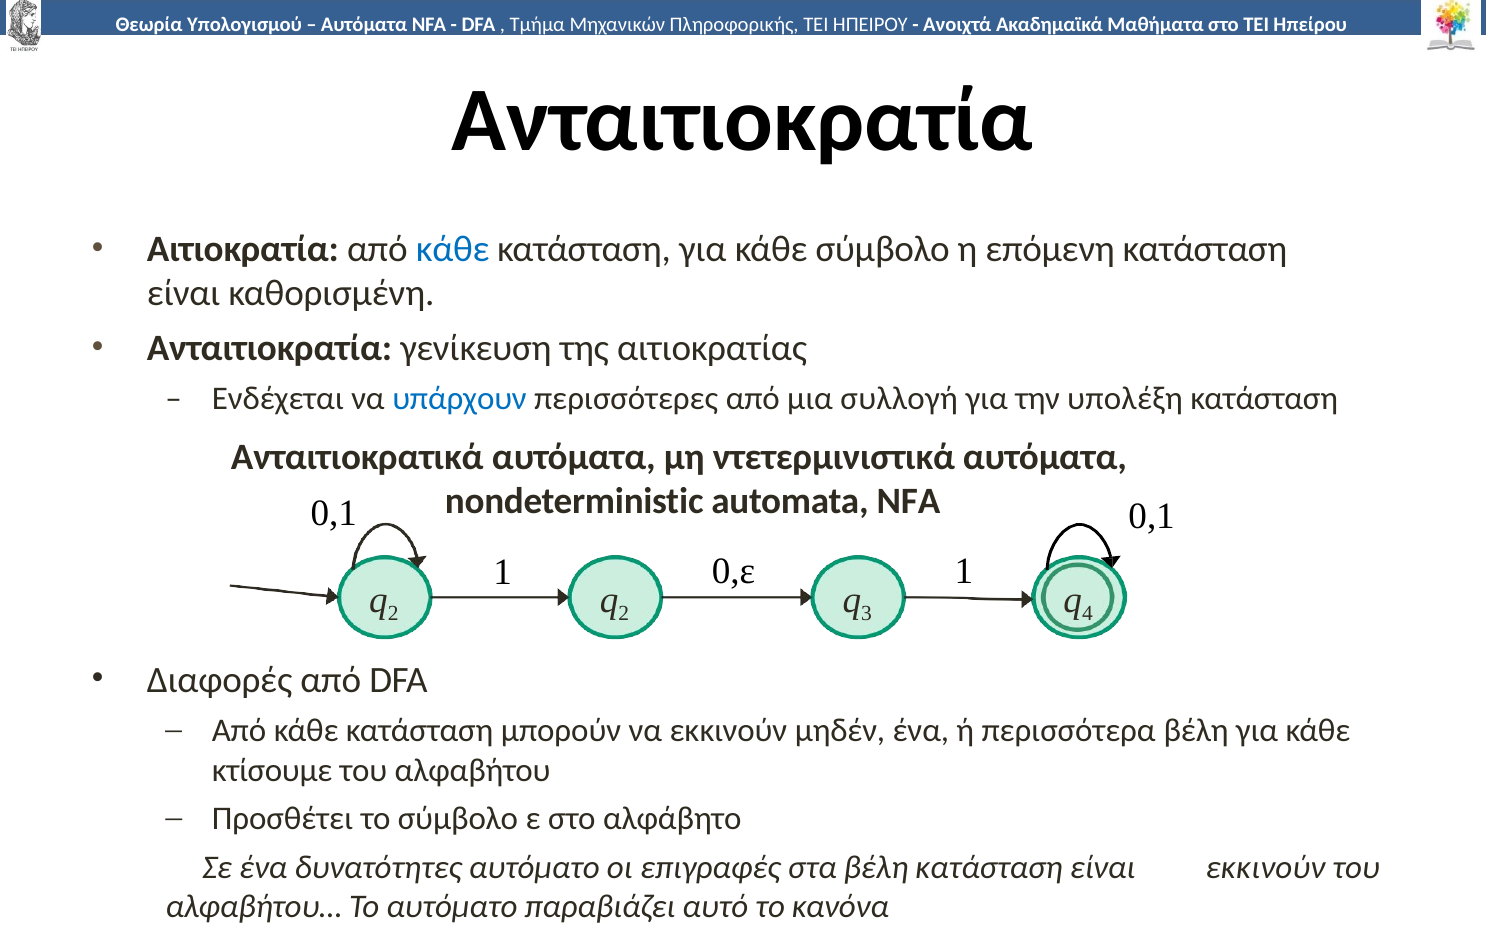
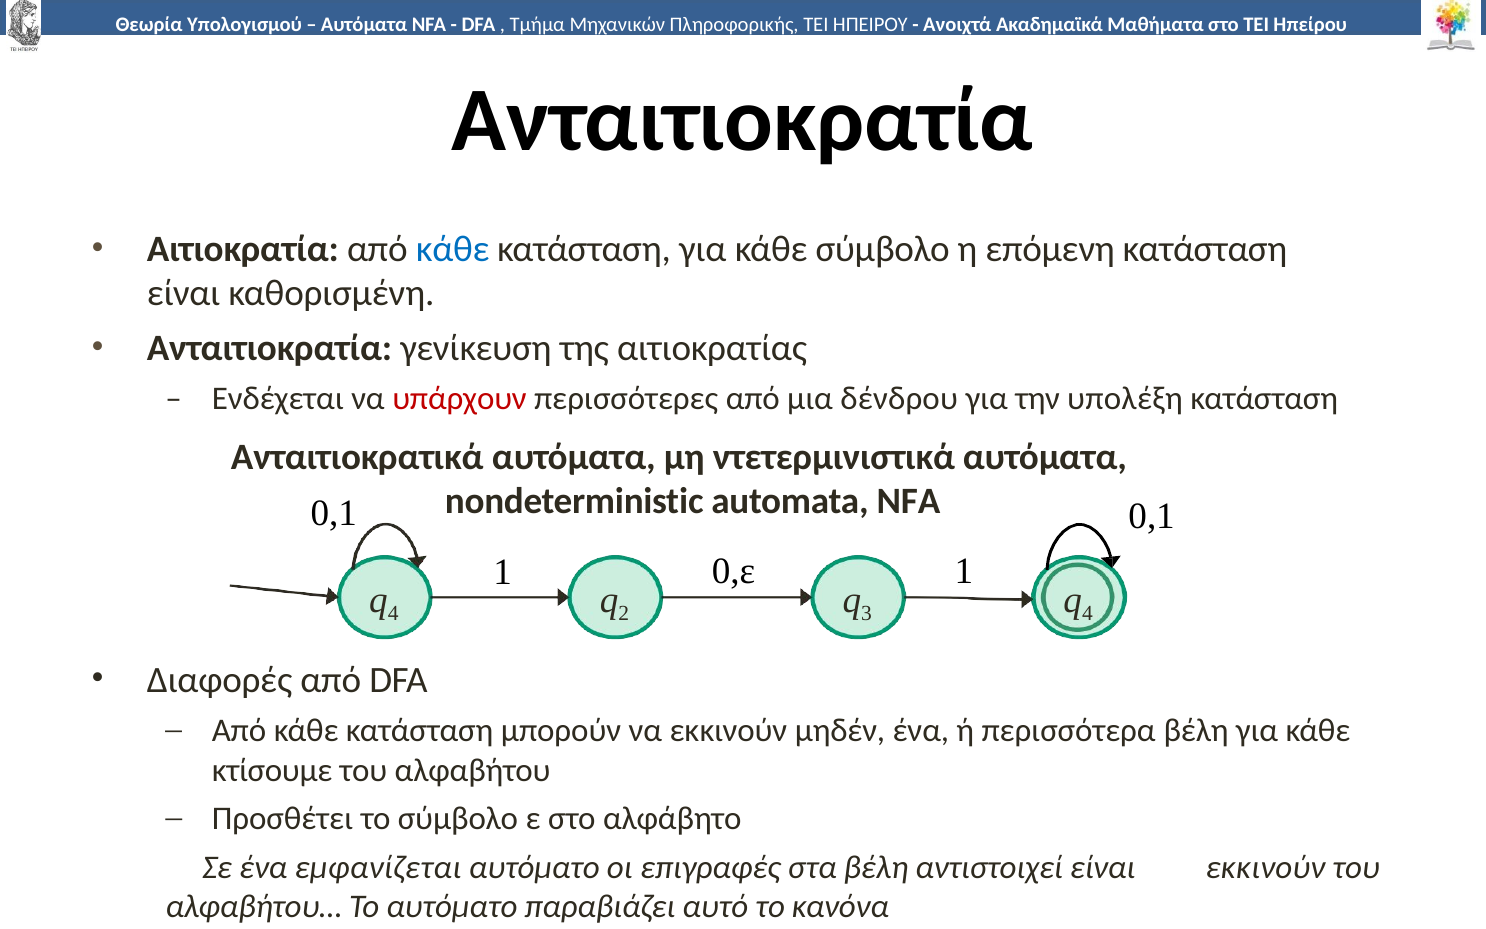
υπάρχουν colour: blue -> red
συλλογή: συλλογή -> δένδρου
2 at (393, 613): 2 -> 4
δυνατότητες: δυνατότητες -> εμφανίζεται
βέλη κατάσταση: κατάσταση -> αντιστοιχεί
